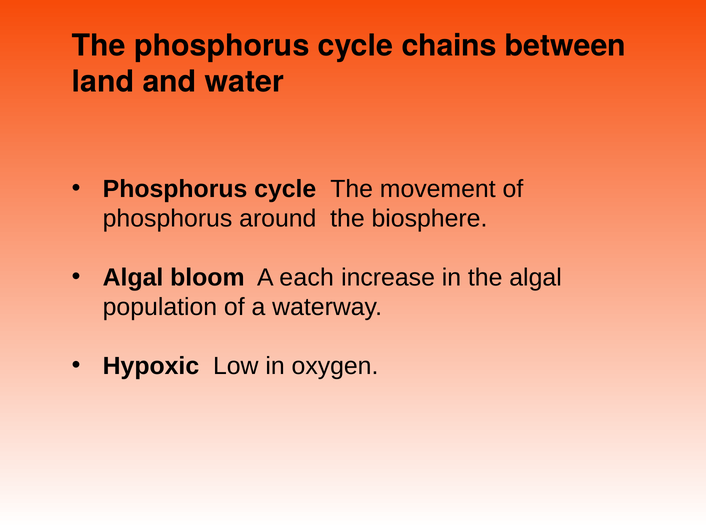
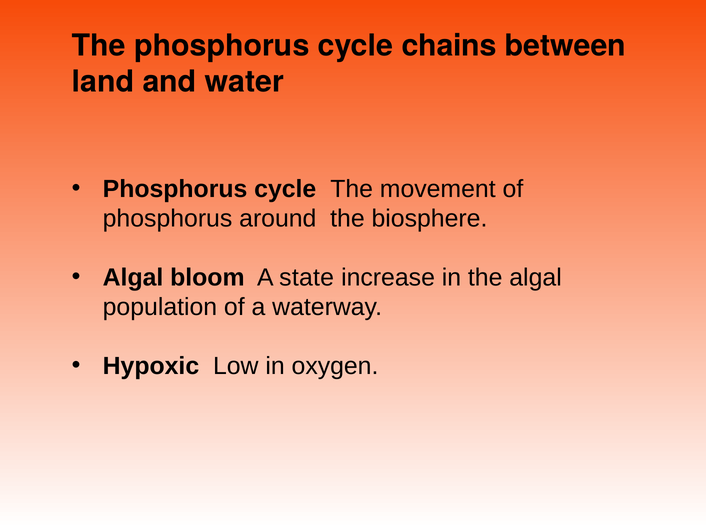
each: each -> state
